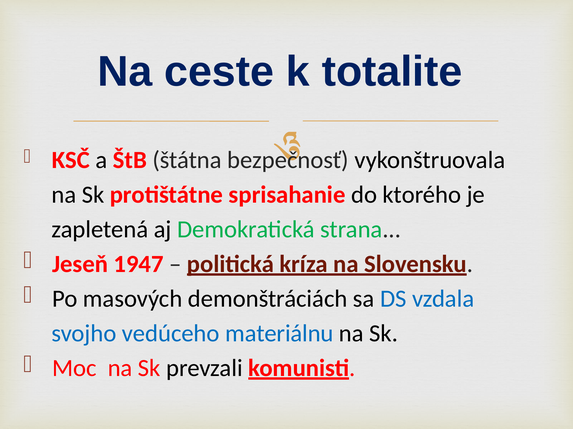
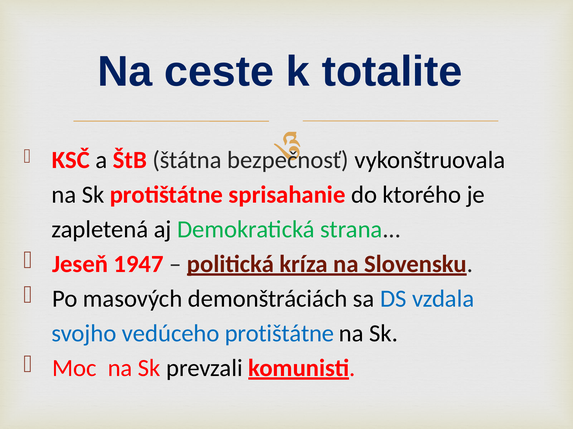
vedúceho materiálnu: materiálnu -> protištátne
